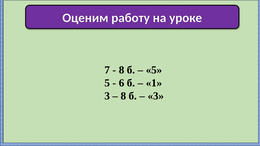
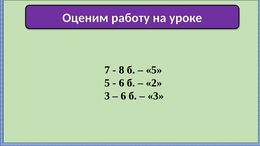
1: 1 -> 2
8 at (123, 96): 8 -> 6
